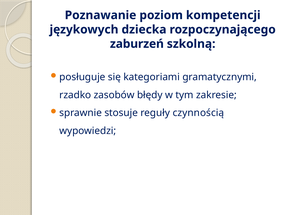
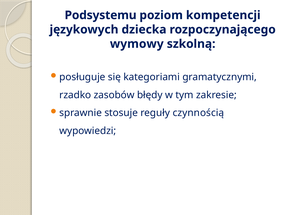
Poznawanie: Poznawanie -> Podsystemu
zaburzeń: zaburzeń -> wymowy
